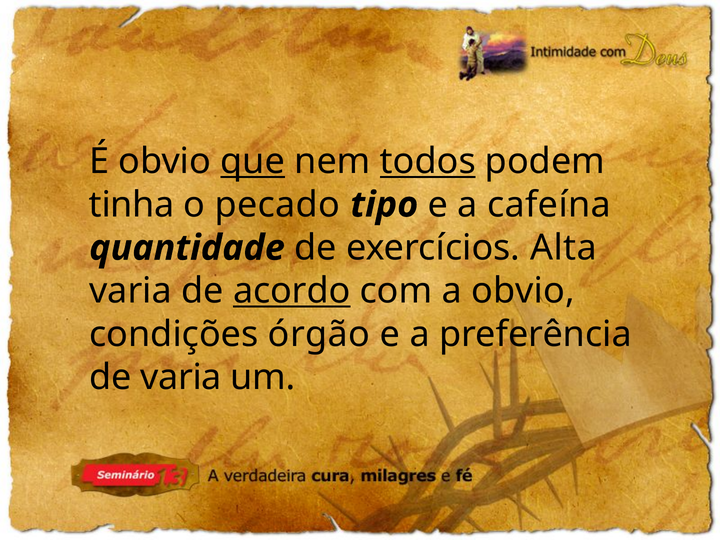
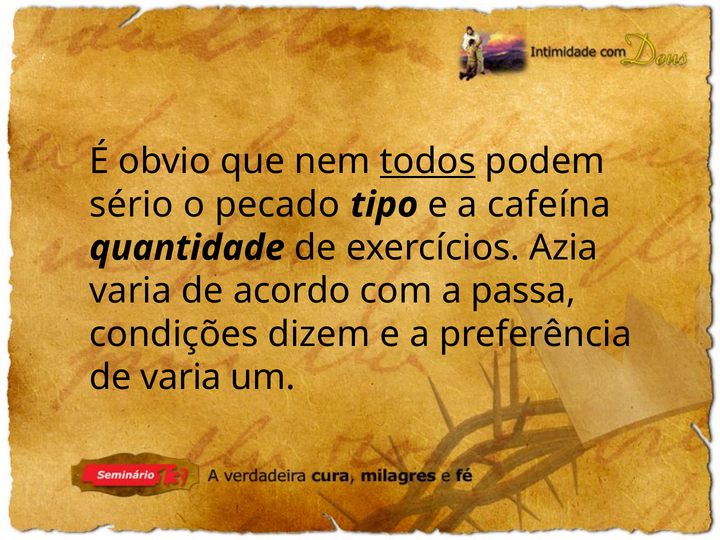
que underline: present -> none
tinha: tinha -> sério
Alta: Alta -> Azia
acordo underline: present -> none
a obvio: obvio -> passa
órgão: órgão -> dizem
